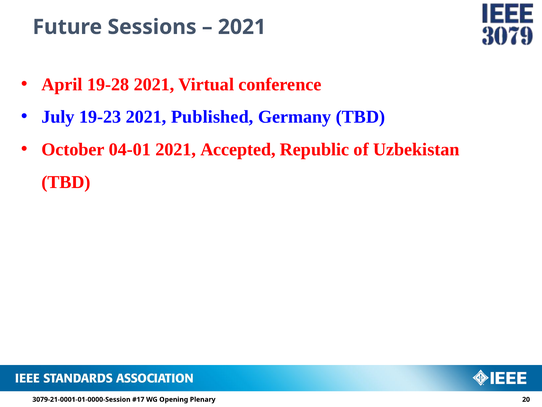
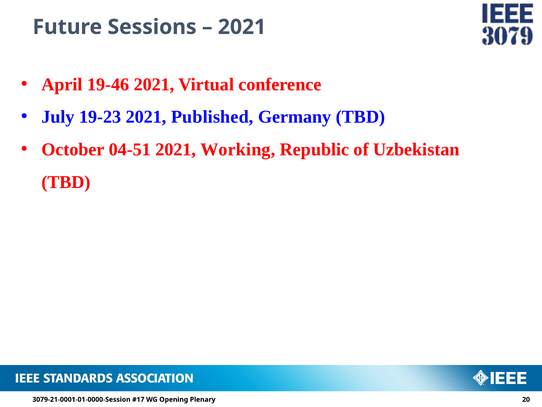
19-28: 19-28 -> 19-46
04-01: 04-01 -> 04-51
Accepted: Accepted -> Working
